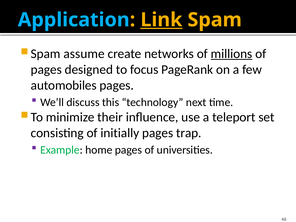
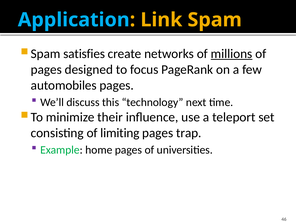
Link underline: present -> none
assume: assume -> satisfies
initially: initially -> limiting
